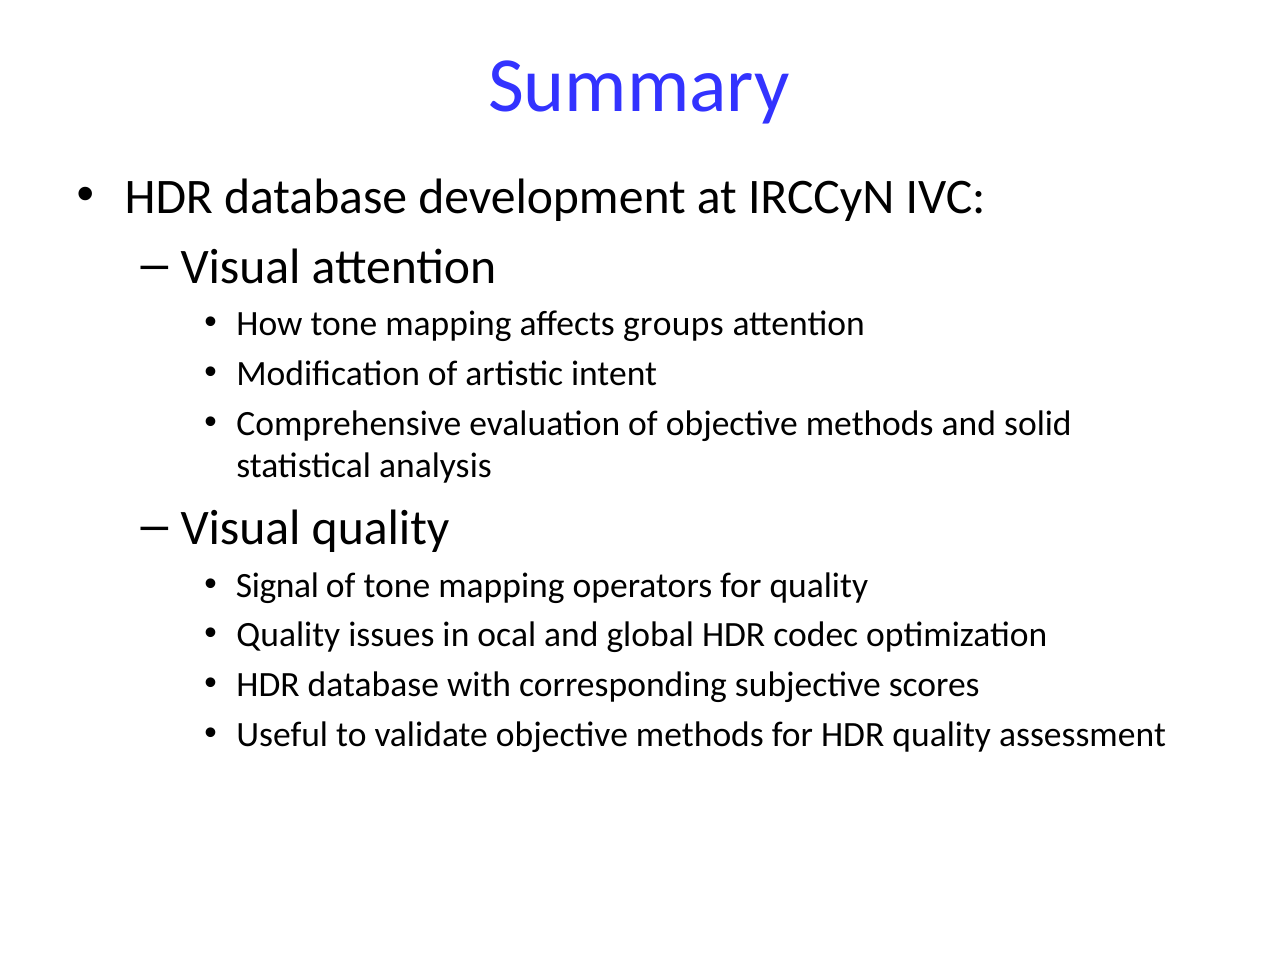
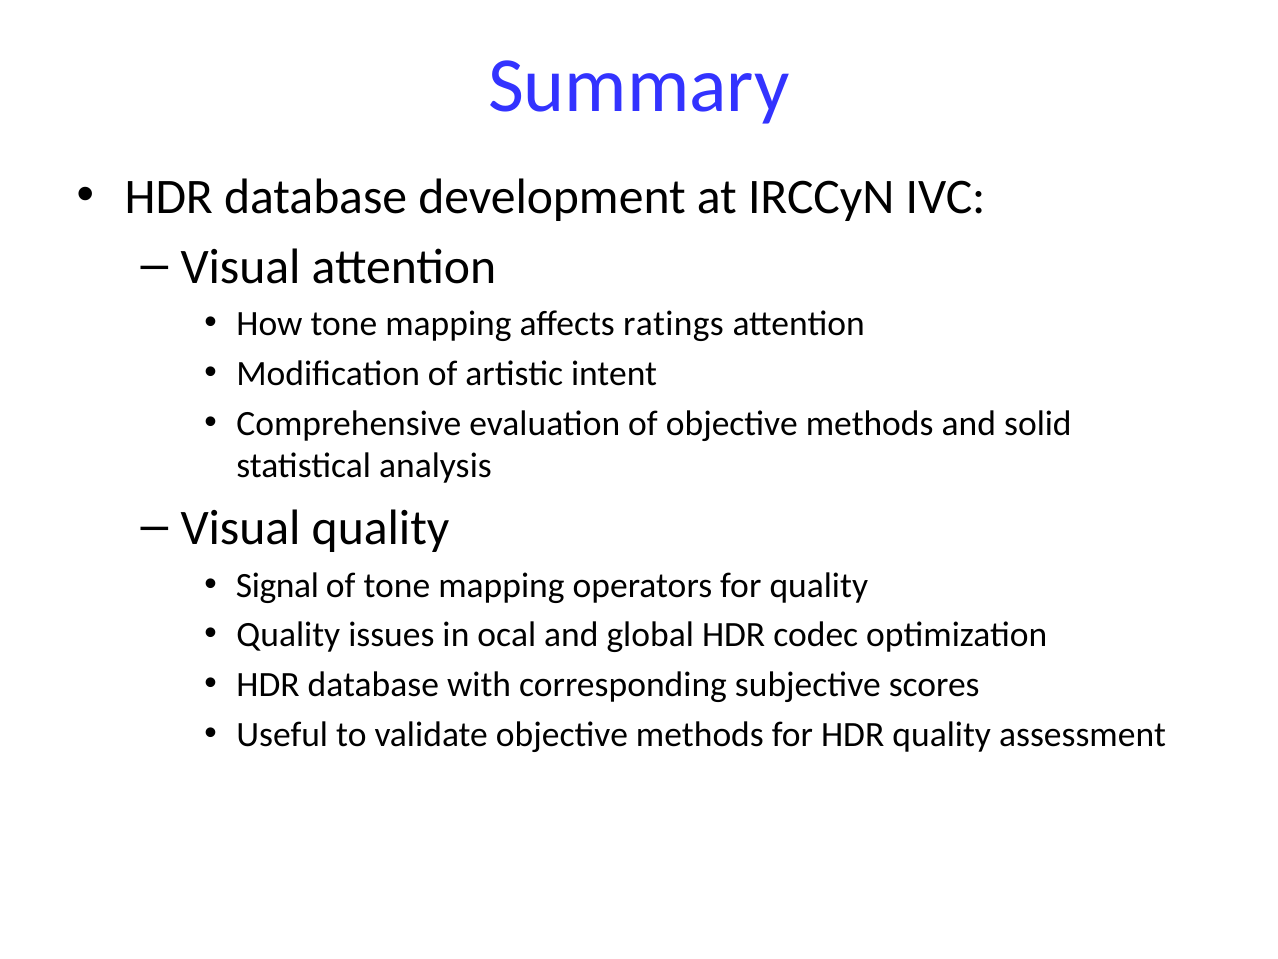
groups: groups -> ratings
